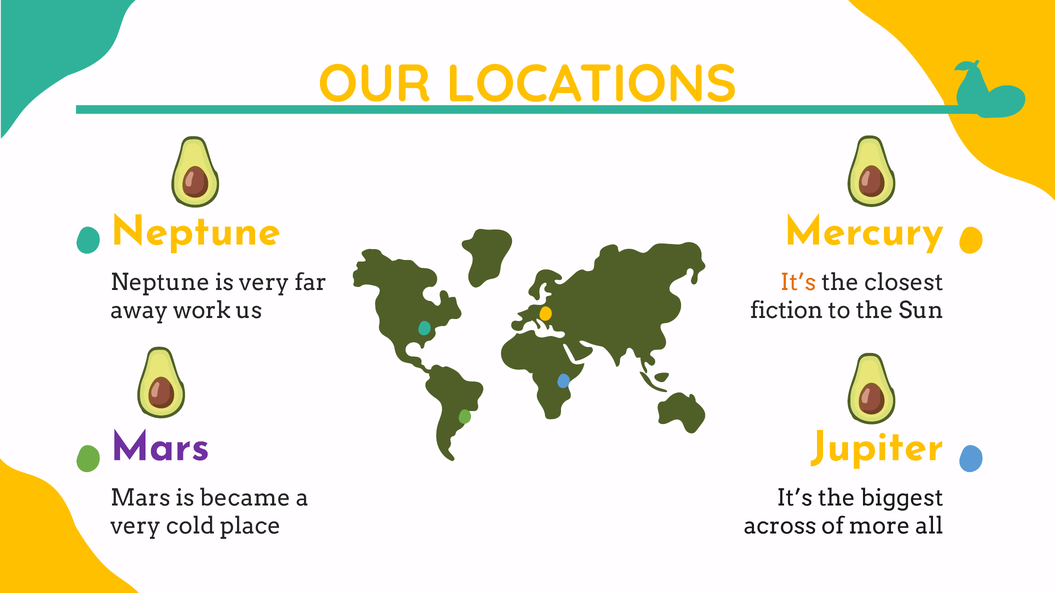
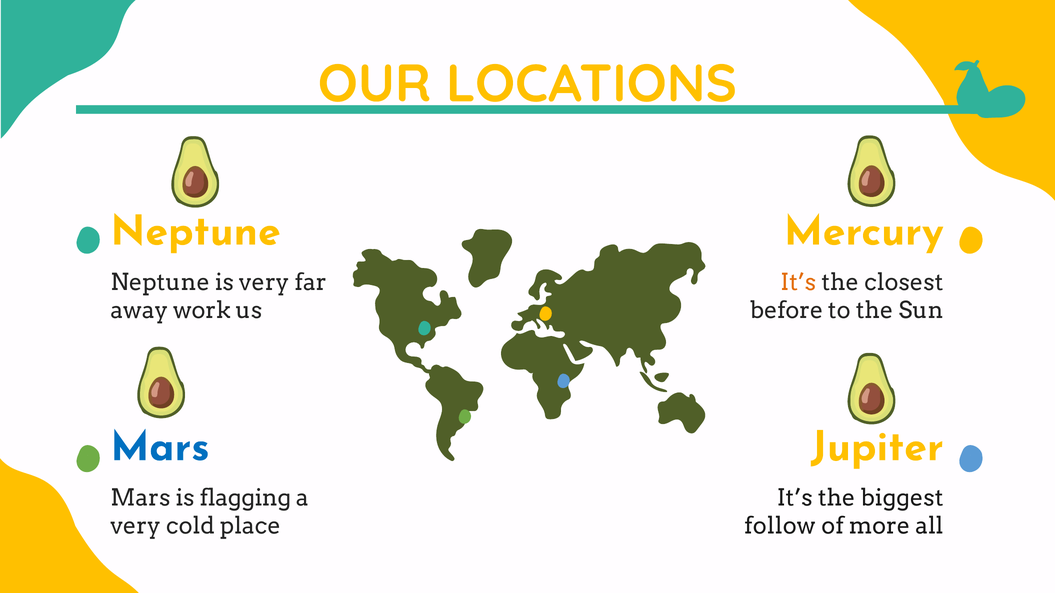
fiction: fiction -> before
Mars at (160, 447) colour: purple -> blue
became: became -> flagging
across: across -> follow
